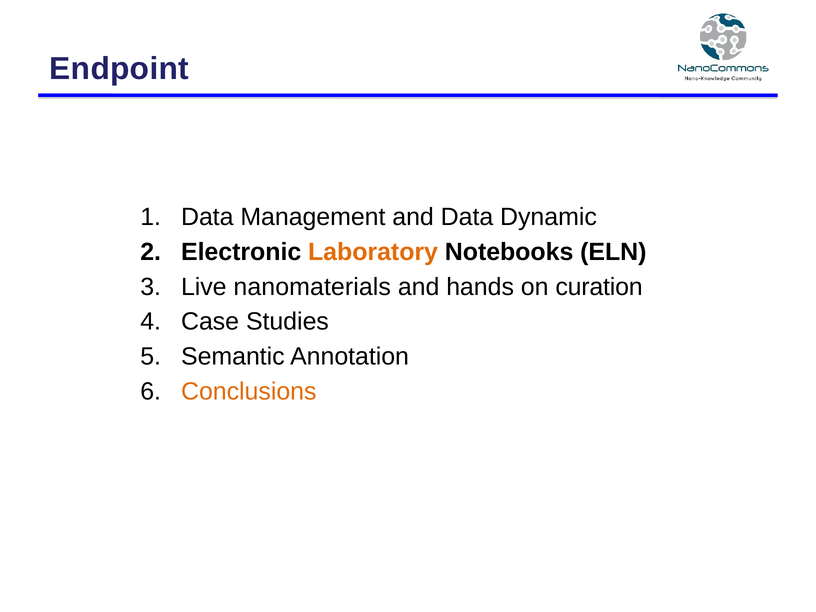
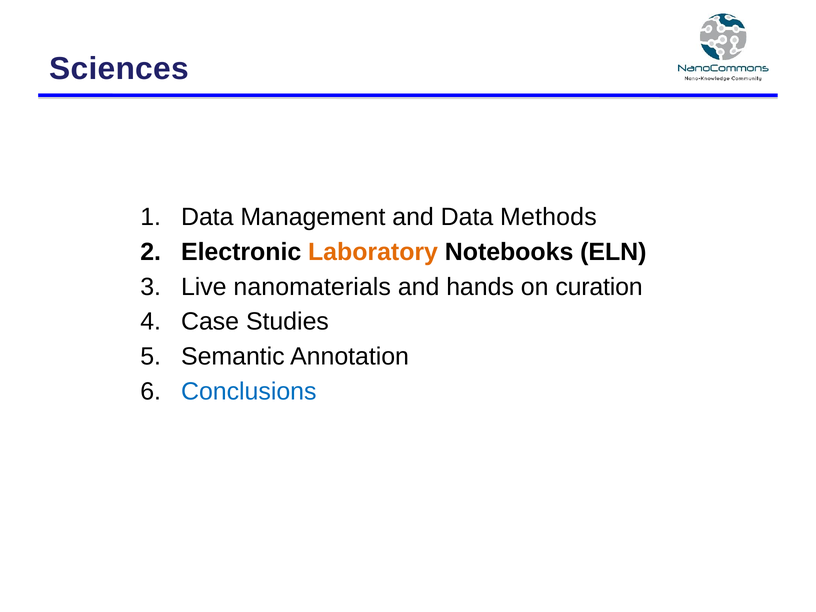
Endpoint: Endpoint -> Sciences
Dynamic: Dynamic -> Methods
Conclusions colour: orange -> blue
